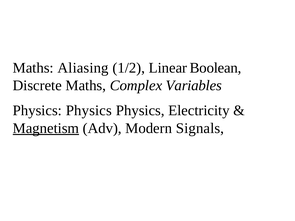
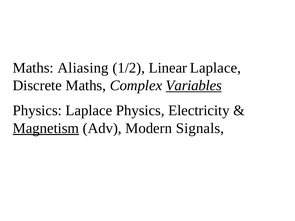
Linear Boolean: Boolean -> Laplace
Variables underline: none -> present
Physics at (89, 111): Physics -> Laplace
